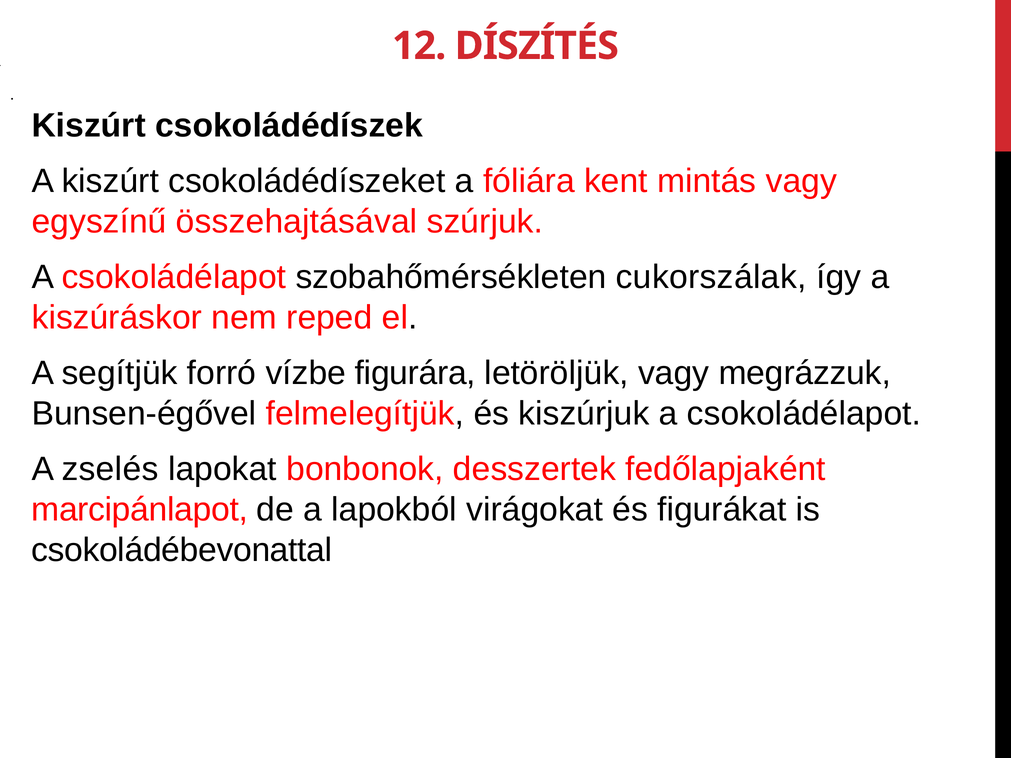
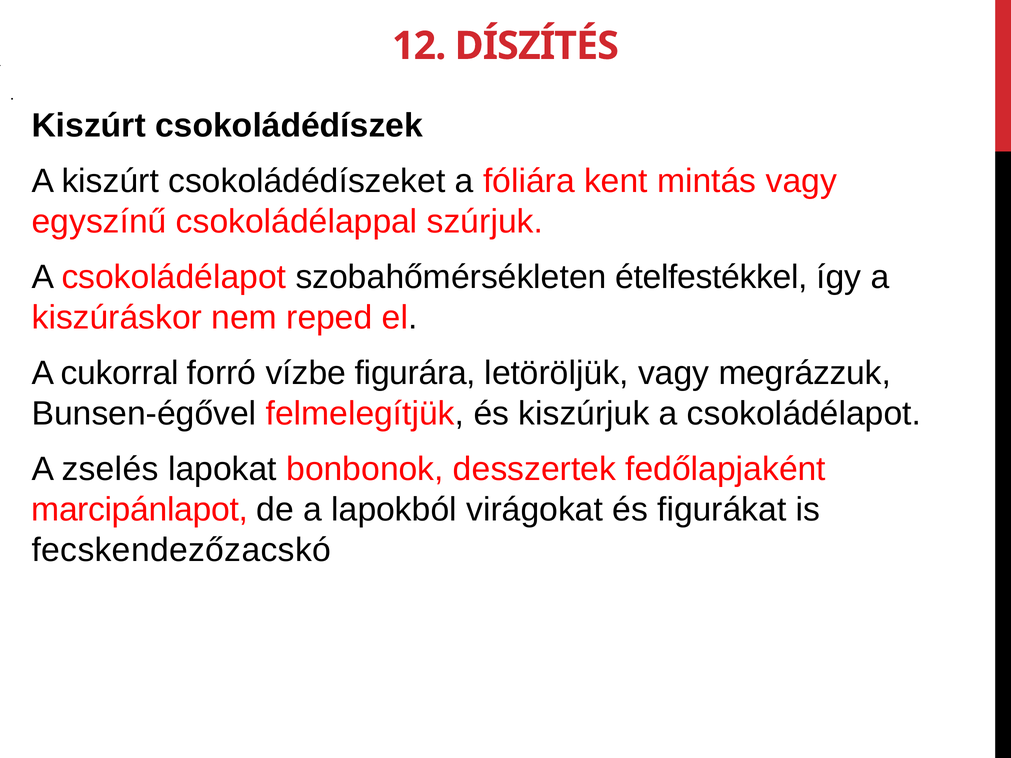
összehajtásával: összehajtásával -> csokoládélappal
cukorszálak: cukorszálak -> ételfestékkel
segítjük: segítjük -> cukorral
csokoládébevonattal: csokoládébevonattal -> fecskendezőzacskó
